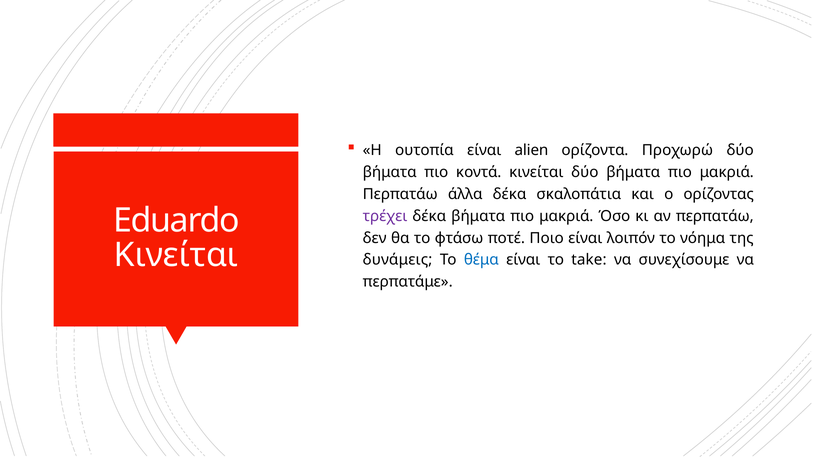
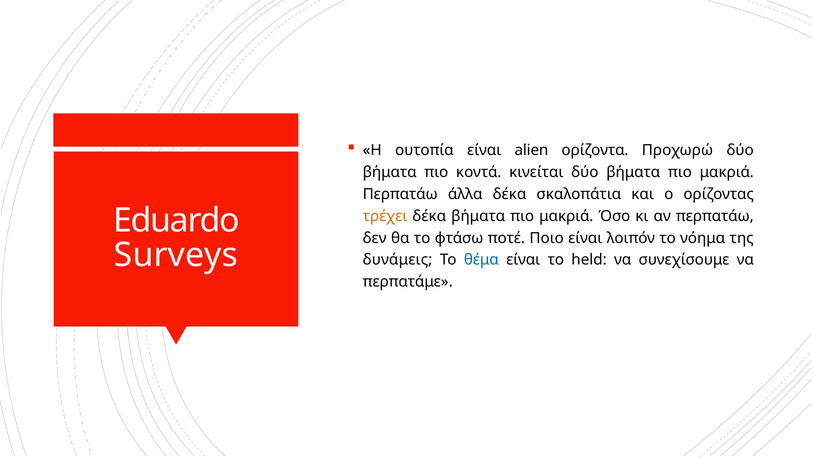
τρέχει colour: purple -> orange
Κινείται at (176, 255): Κινείται -> Surveys
take: take -> held
